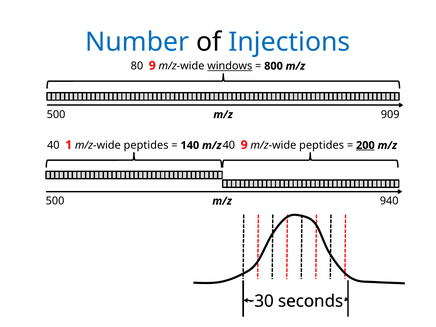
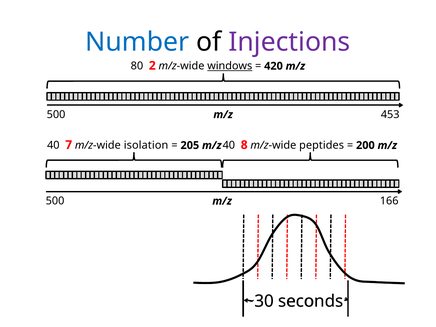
Injections colour: blue -> purple
80 9: 9 -> 2
800: 800 -> 420
909: 909 -> 453
1: 1 -> 7
peptides at (146, 145): peptides -> isolation
140: 140 -> 205
40 9: 9 -> 8
200 underline: present -> none
940: 940 -> 166
